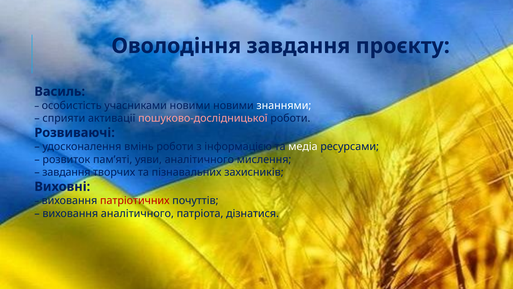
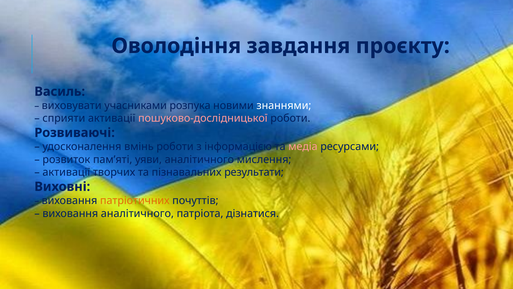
особистість: особистість -> виховувати
учасниками новими: новими -> розпука
медіа colour: white -> pink
завдання at (66, 172): завдання -> активації
захисників: захисників -> результати
патріотичних colour: red -> orange
